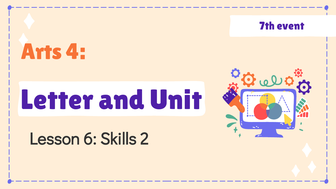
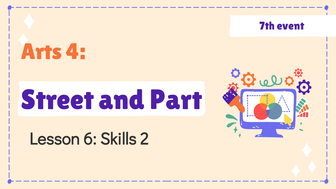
Letter: Letter -> Street
Unit: Unit -> Part
